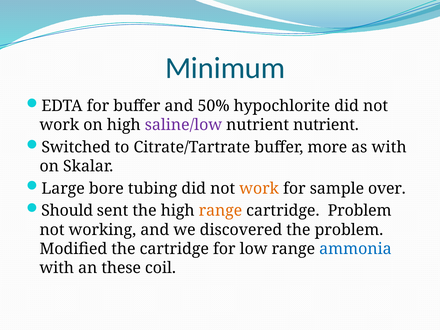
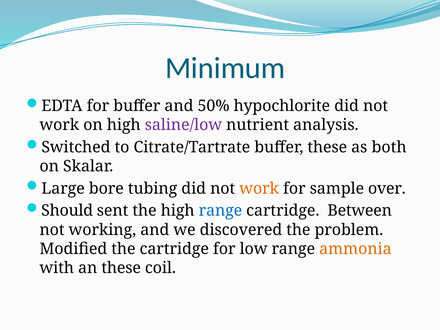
nutrient nutrient: nutrient -> analysis
buffer more: more -> these
as with: with -> both
range at (220, 211) colour: orange -> blue
cartridge Problem: Problem -> Between
ammonia colour: blue -> orange
